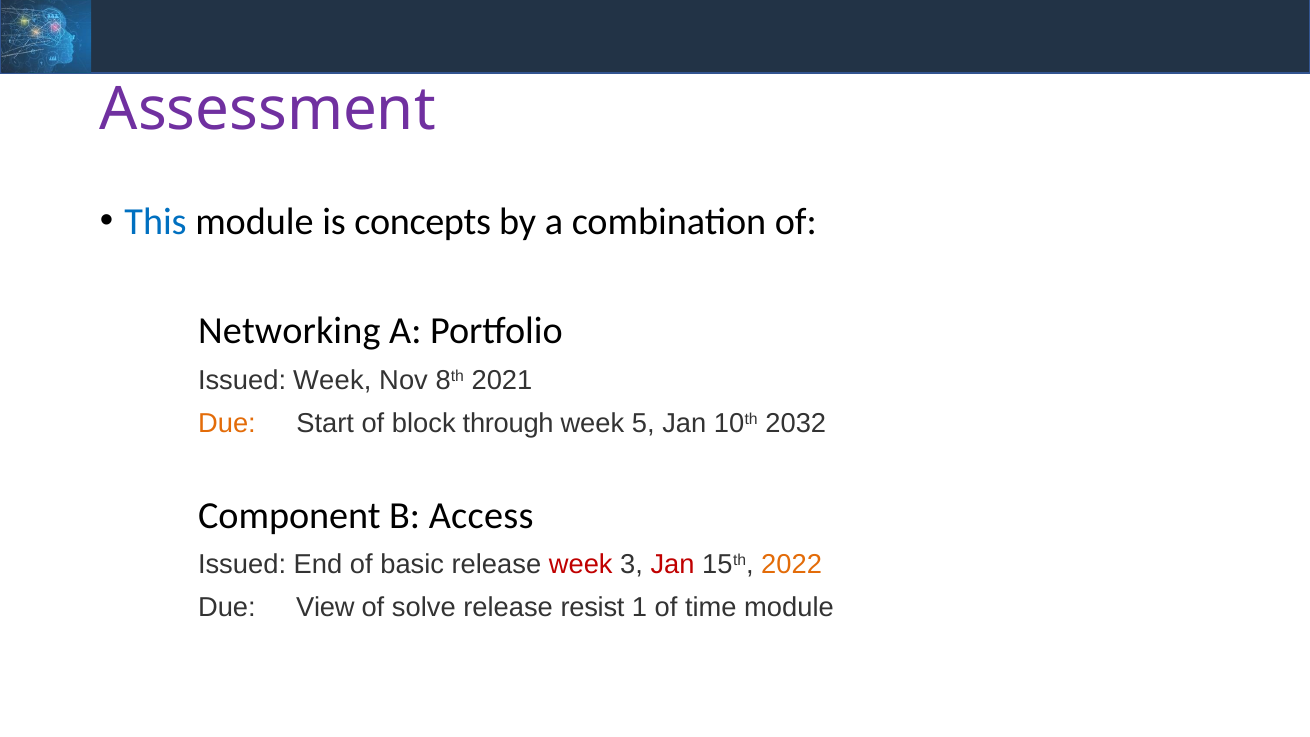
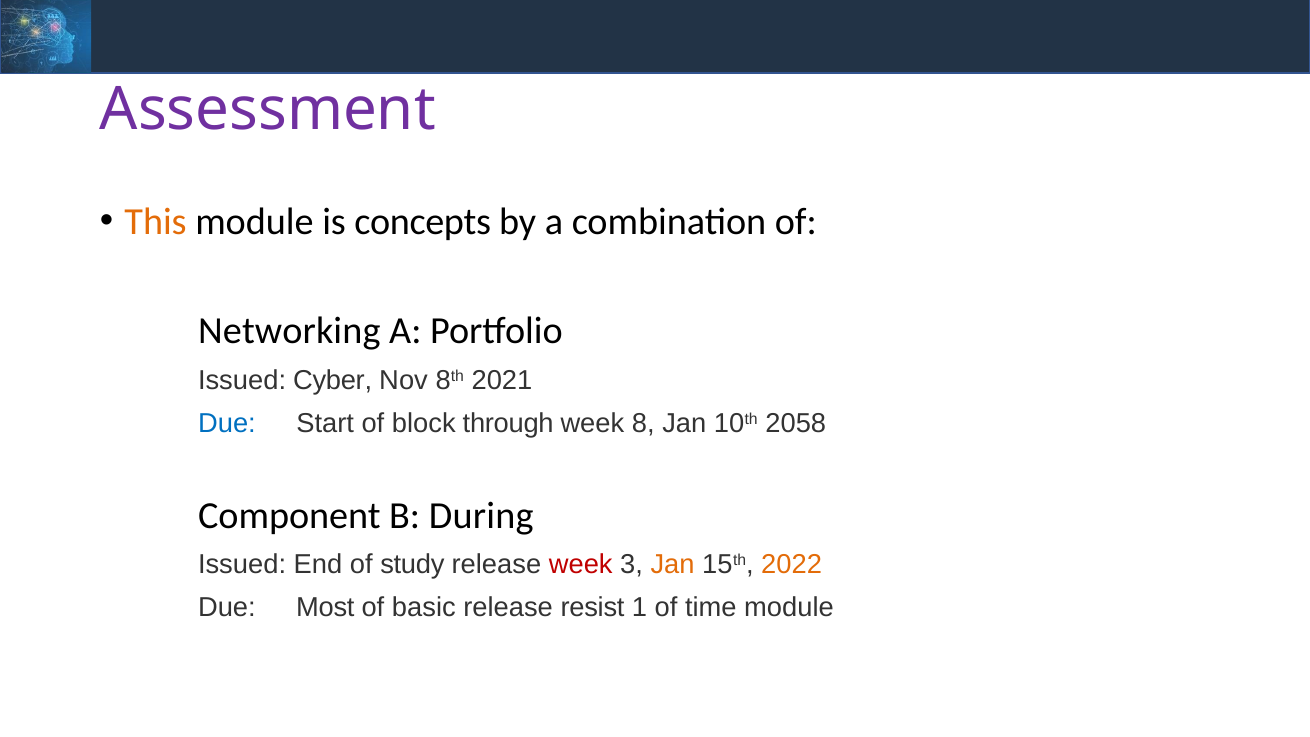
This colour: blue -> orange
Issued Week: Week -> Cyber
Due at (227, 423) colour: orange -> blue
5: 5 -> 8
2032: 2032 -> 2058
Access: Access -> During
basic: basic -> study
Jan at (673, 565) colour: red -> orange
View: View -> Most
solve: solve -> basic
